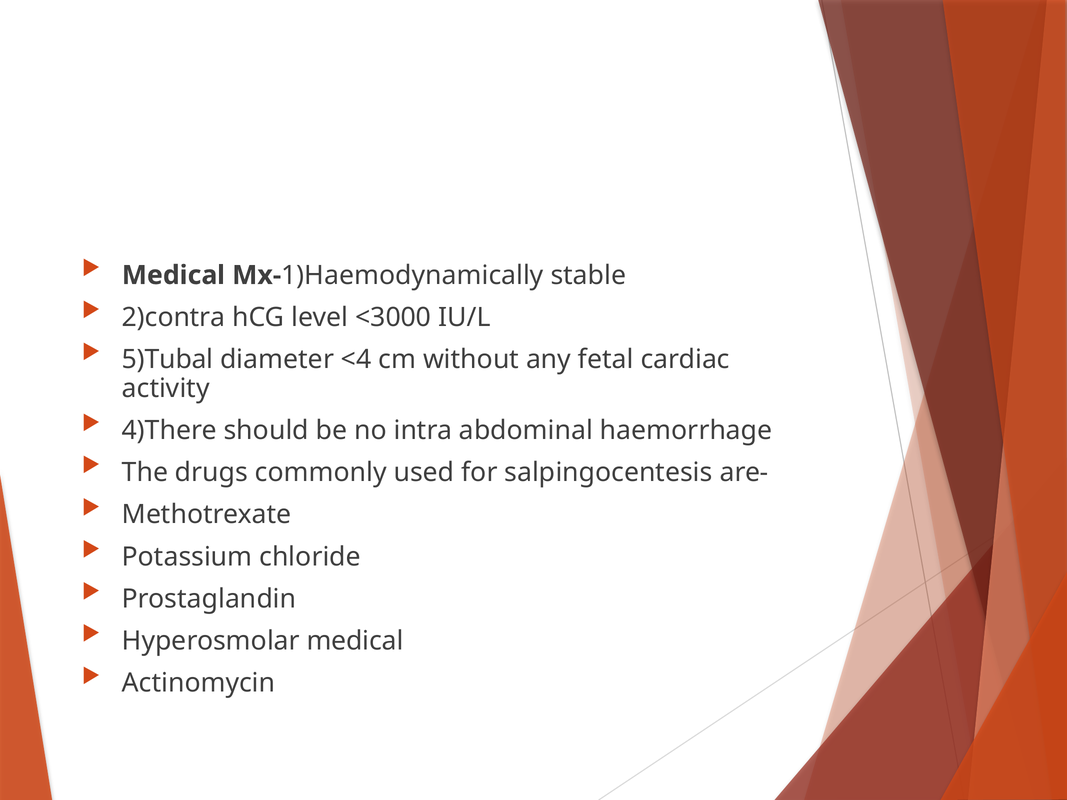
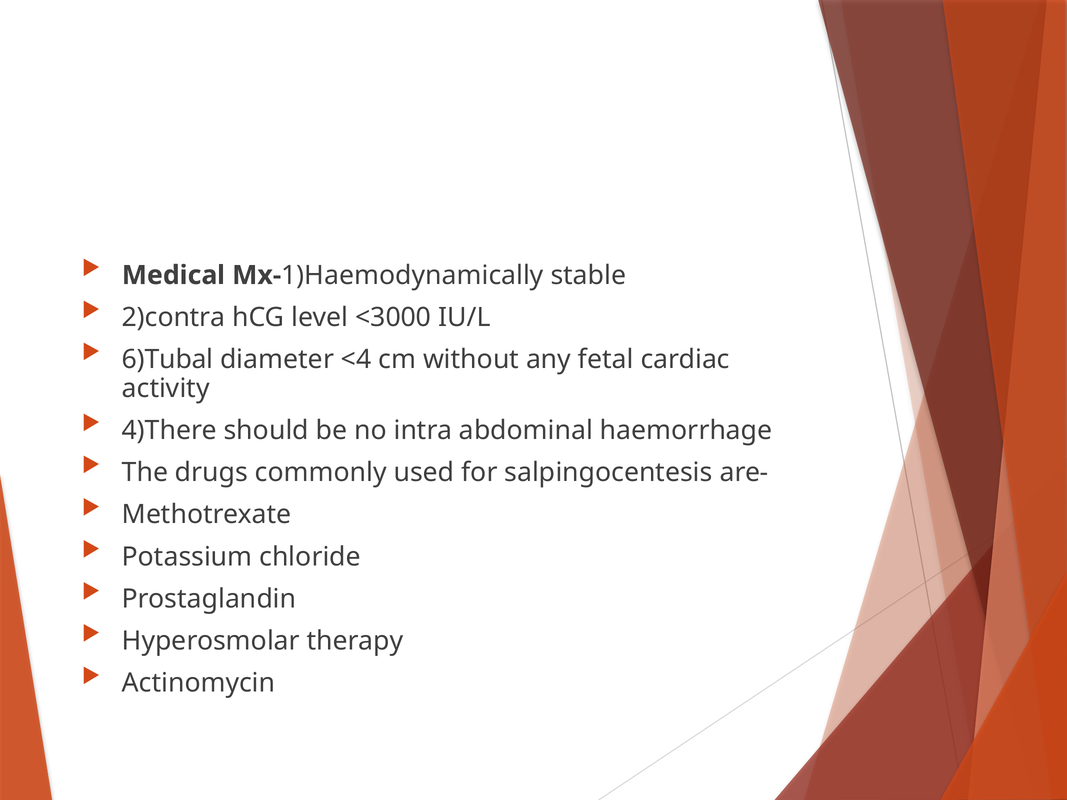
5)Tubal: 5)Tubal -> 6)Tubal
Hyperosmolar medical: medical -> therapy
